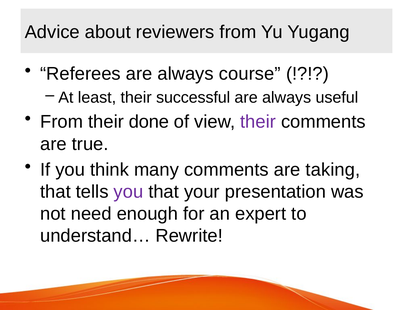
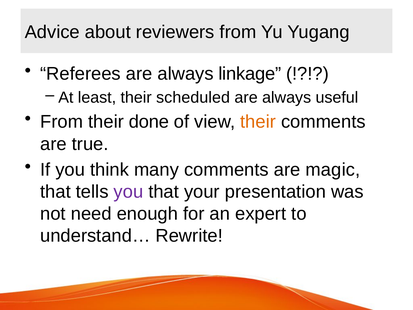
course: course -> linkage
successful: successful -> scheduled
their at (258, 122) colour: purple -> orange
taking: taking -> magic
